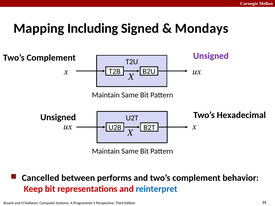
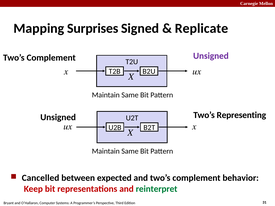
Including: Including -> Surprises
Mondays: Mondays -> Replicate
Hexadecimal: Hexadecimal -> Representing
performs: performs -> expected
reinterpret colour: blue -> green
